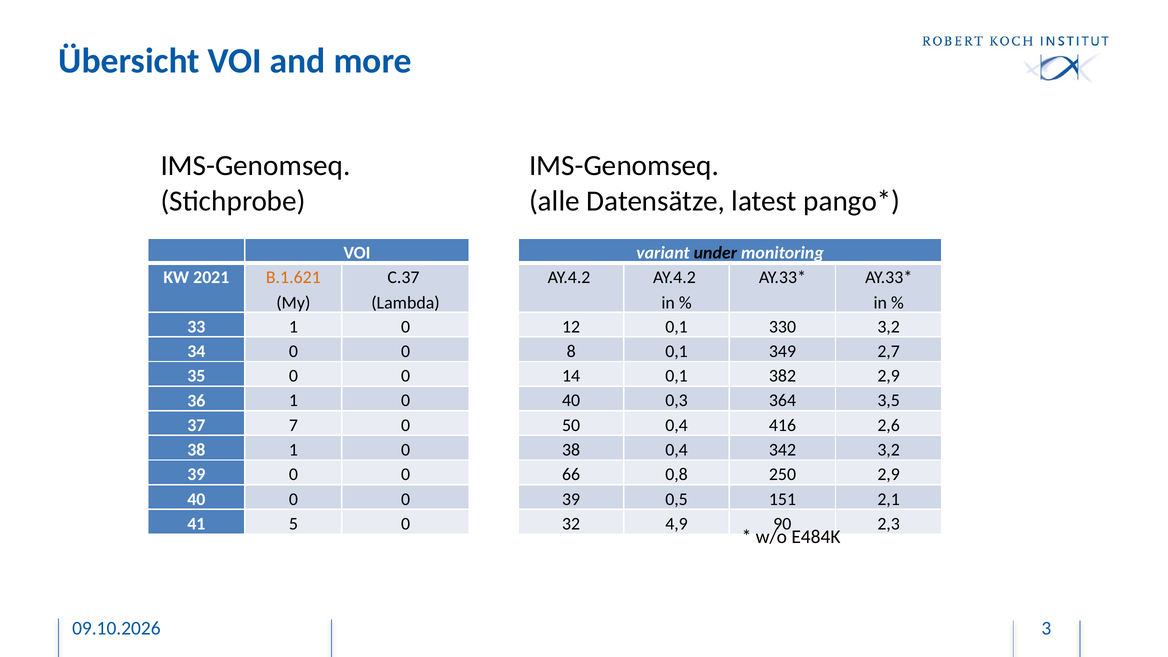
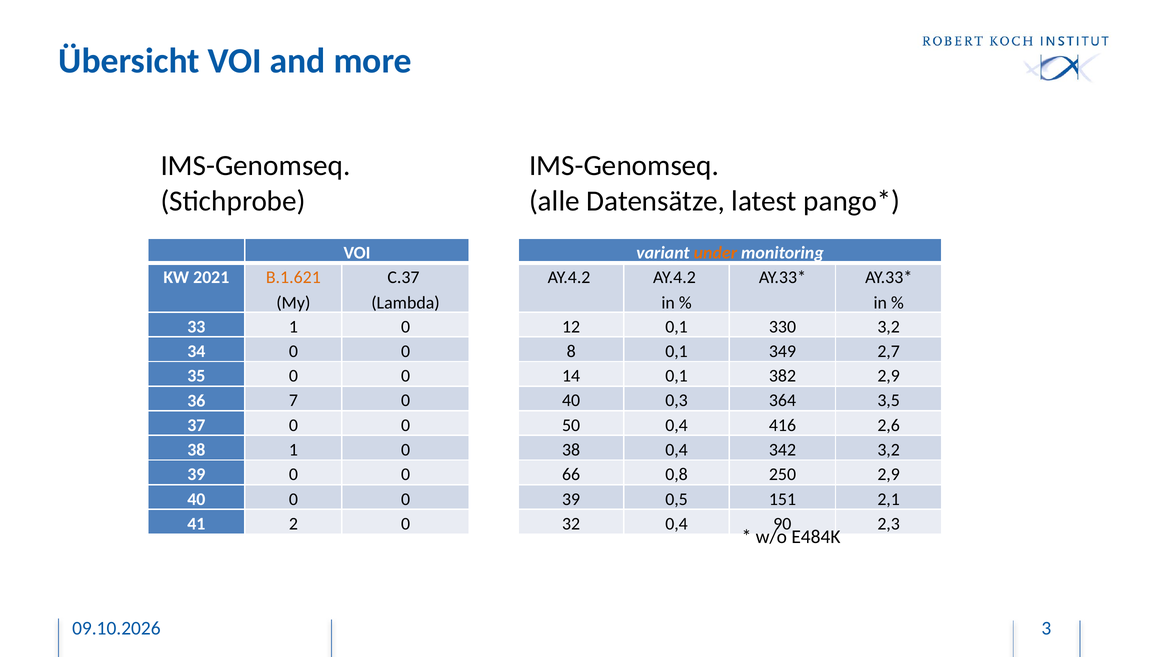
under colour: black -> orange
36 1: 1 -> 7
37 7: 7 -> 0
5: 5 -> 2
32 4,9: 4,9 -> 0,4
